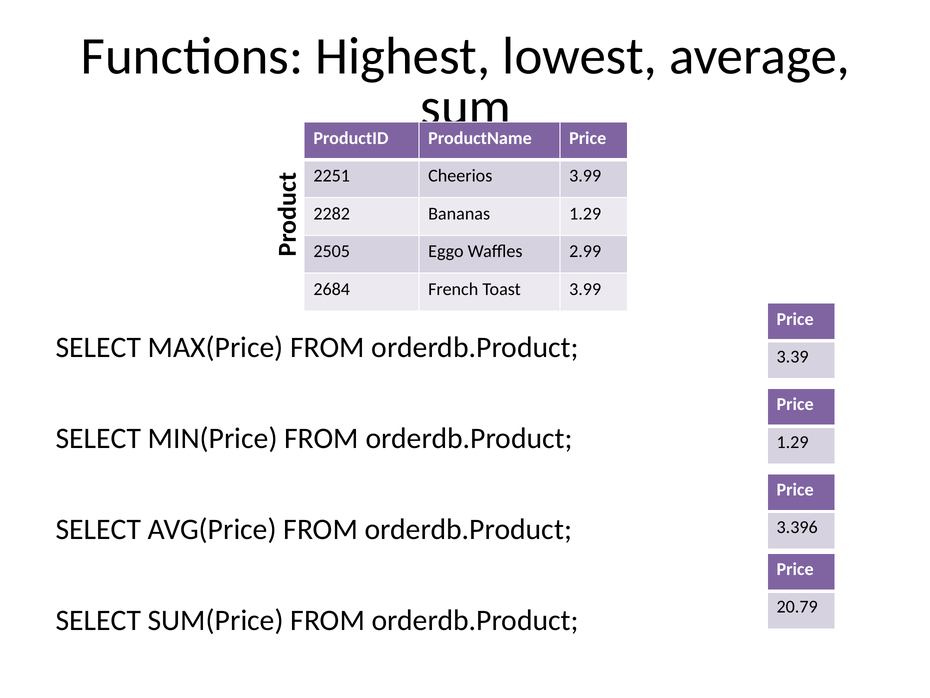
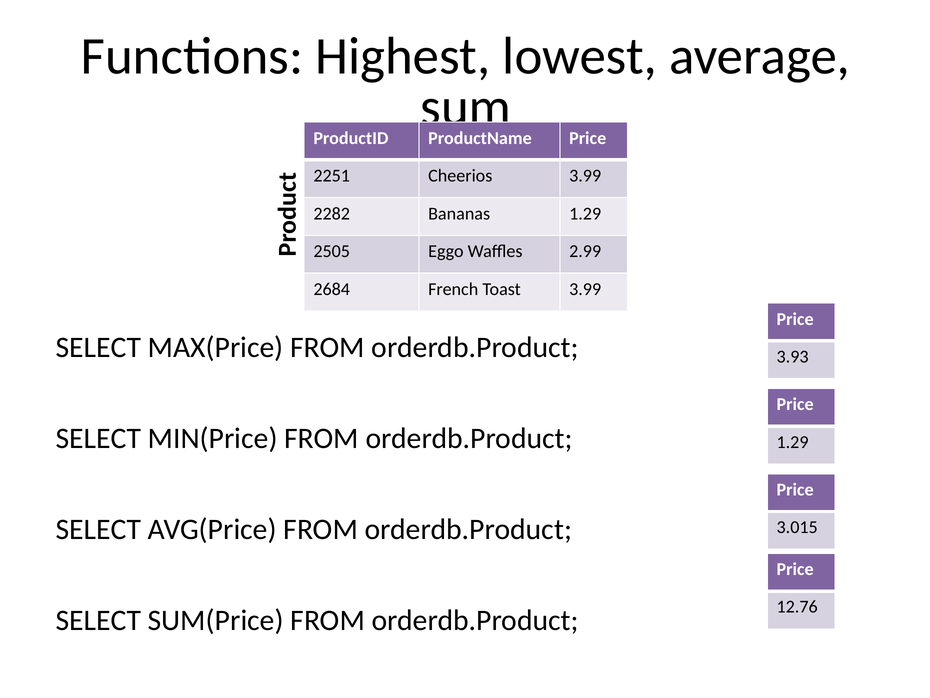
3.39: 3.39 -> 3.93
3.396: 3.396 -> 3.015
20.79: 20.79 -> 12.76
